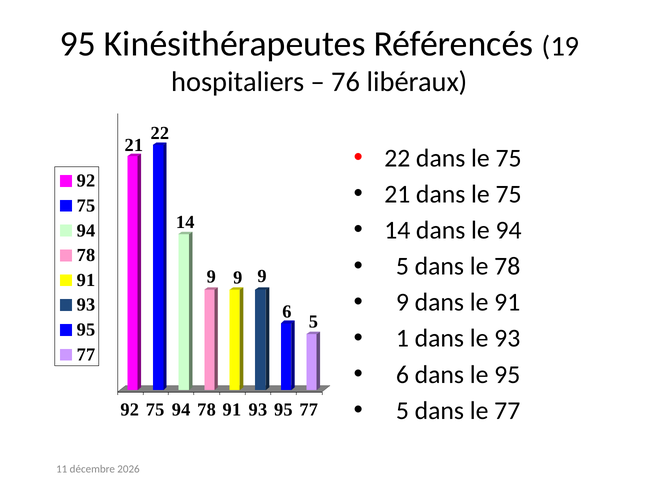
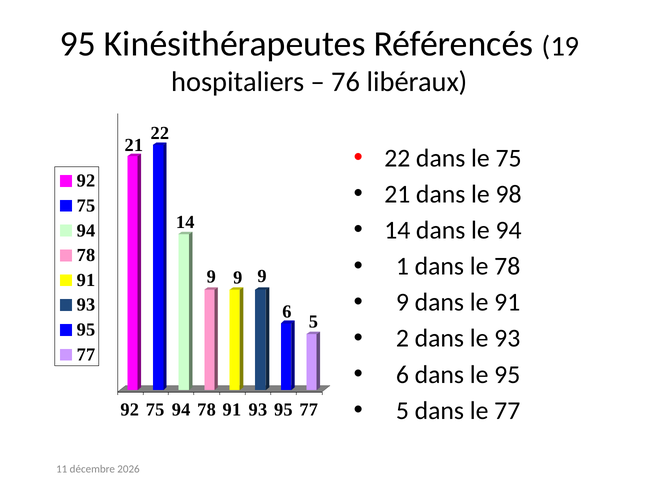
21 dans le 75: 75 -> 98
5 at (402, 266): 5 -> 1
1: 1 -> 2
